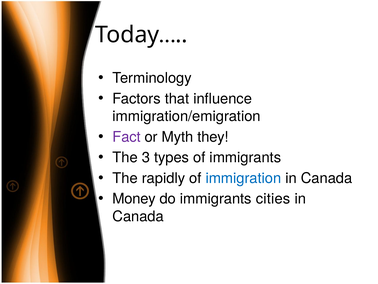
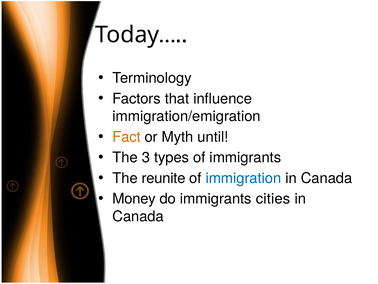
Fact colour: purple -> orange
they: they -> until
rapidly: rapidly -> reunite
